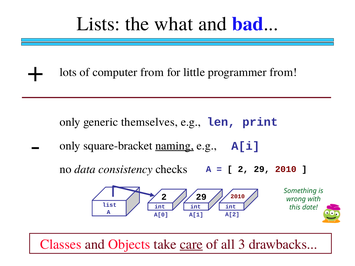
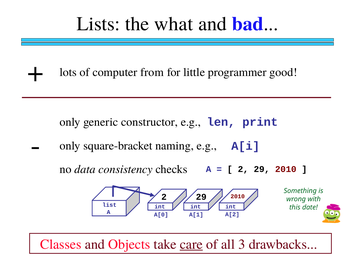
programmer from: from -> good
themselves: themselves -> constructor
naming underline: present -> none
